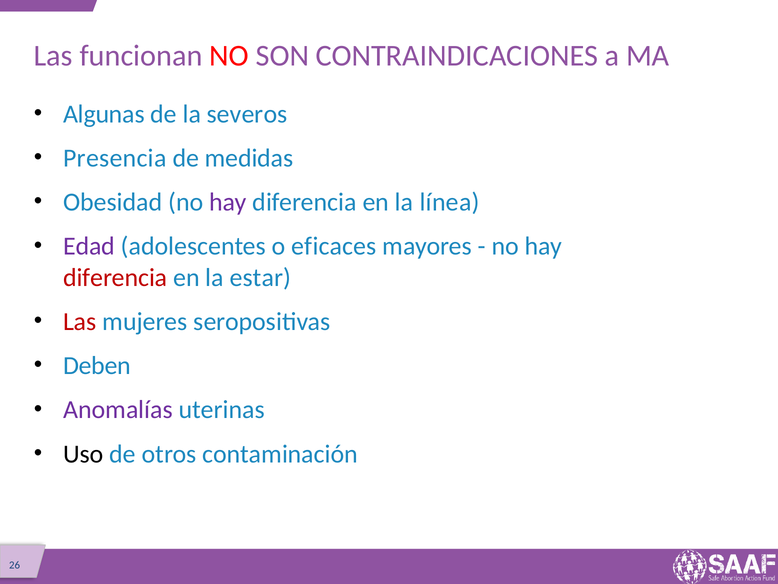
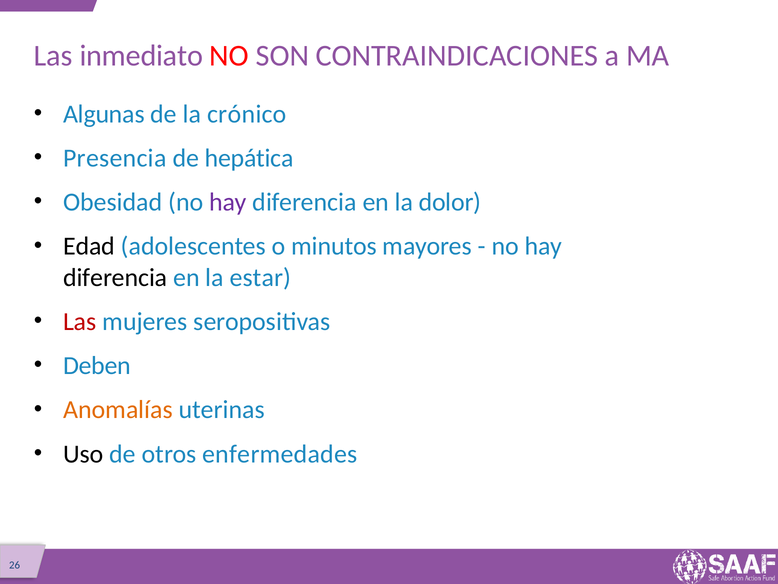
funcionan: funcionan -> inmediato
severos: severos -> crónico
medidas: medidas -> hepática
línea: línea -> dolor
Edad colour: purple -> black
eficaces: eficaces -> minutos
diferencia at (115, 277) colour: red -> black
Anomalías colour: purple -> orange
contaminación: contaminación -> enfermedades
